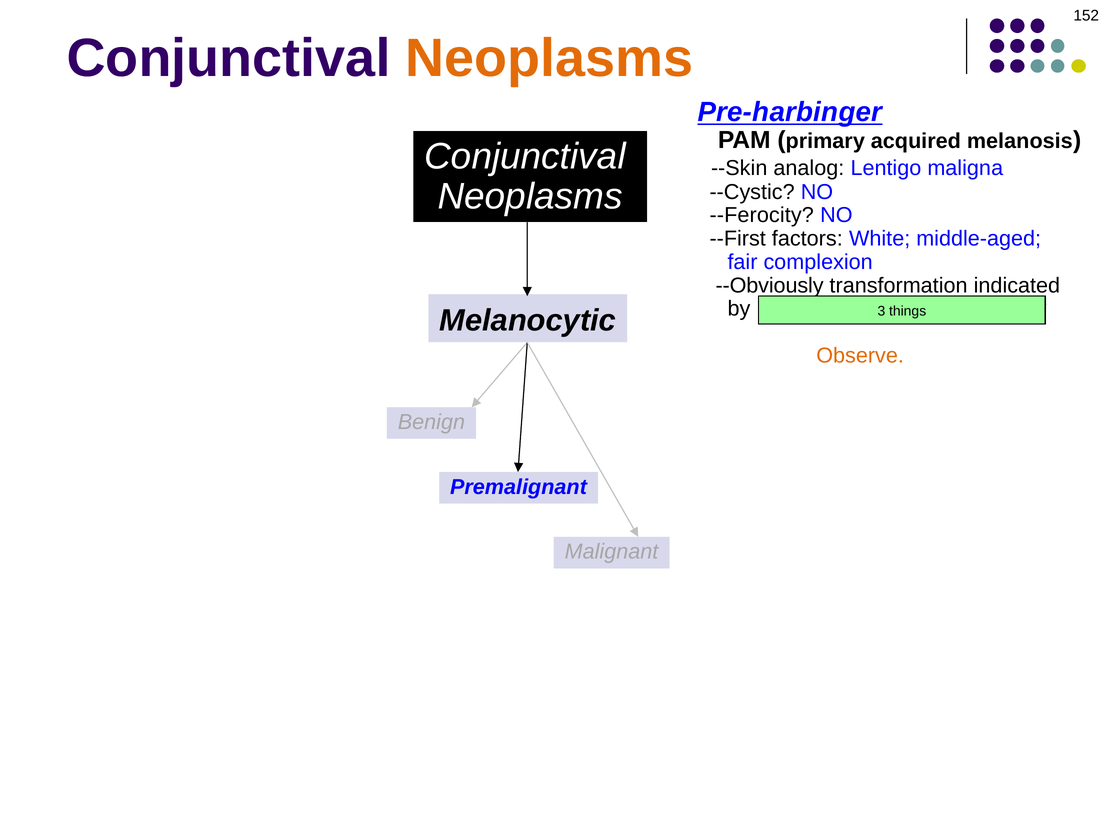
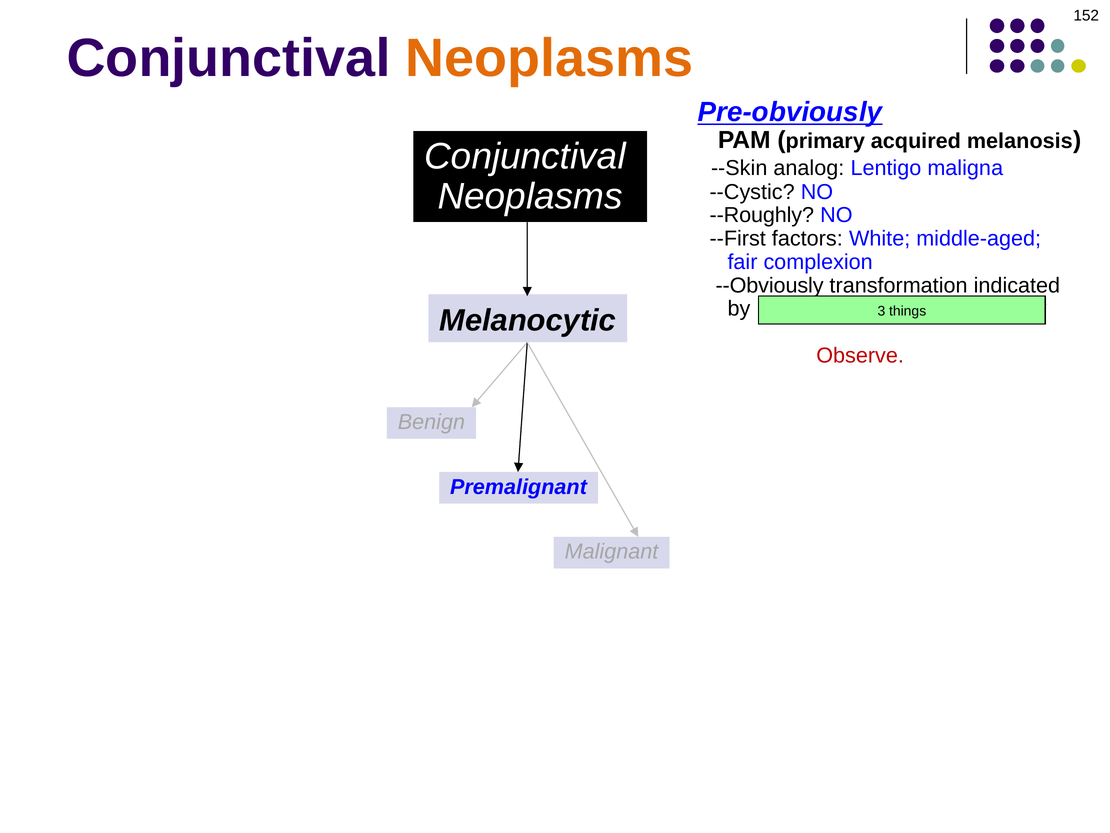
Pre-harbinger: Pre-harbinger -> Pre-obviously
--Ferocity: --Ferocity -> --Roughly
Observe colour: orange -> red
